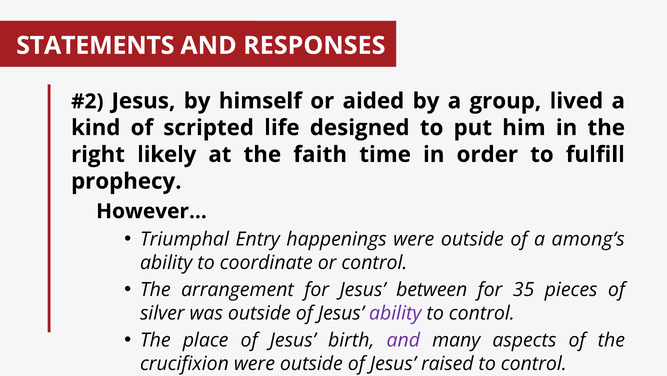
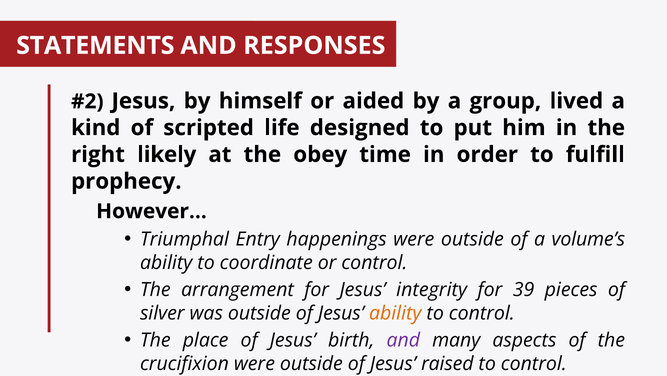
faith: faith -> obey
among’s: among’s -> volume’s
between: between -> integrity
35: 35 -> 39
ability at (395, 313) colour: purple -> orange
